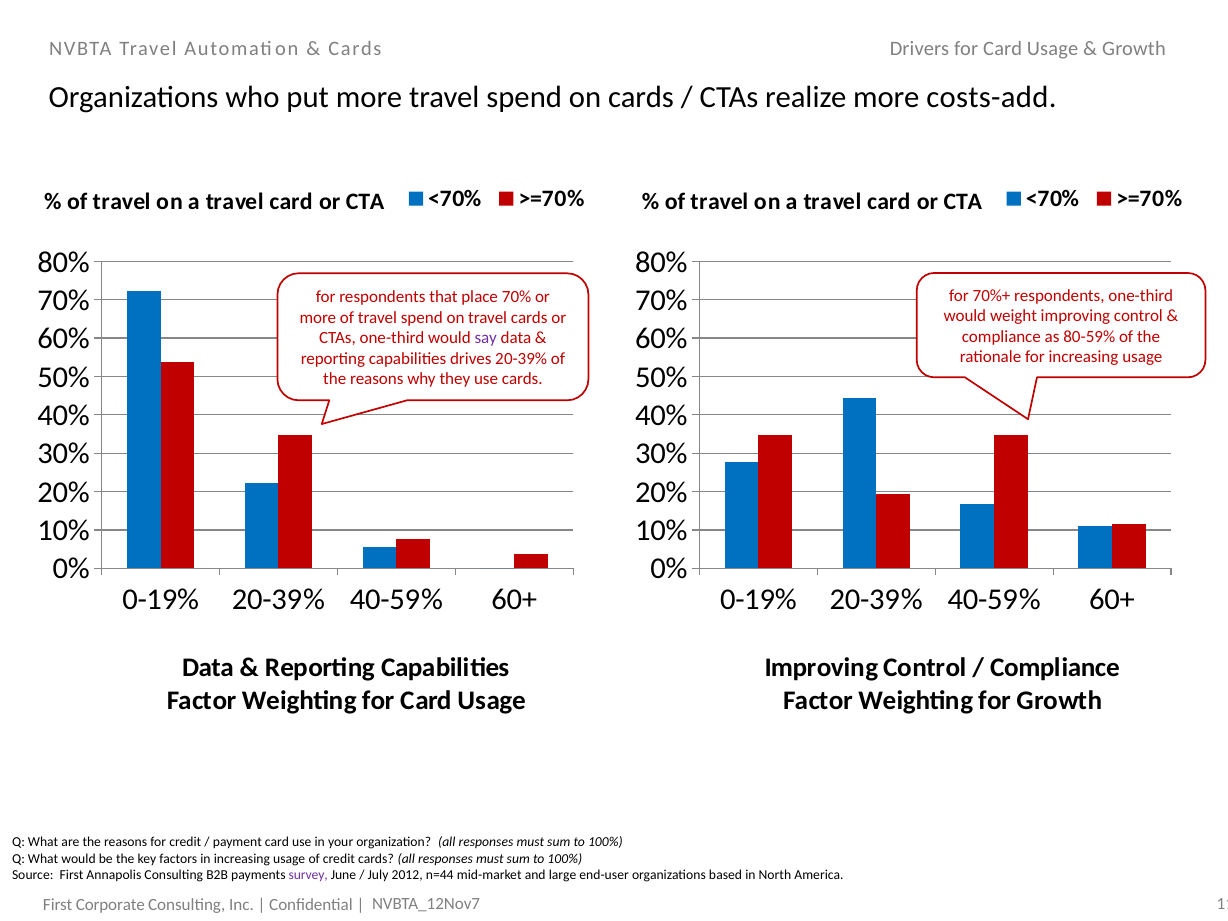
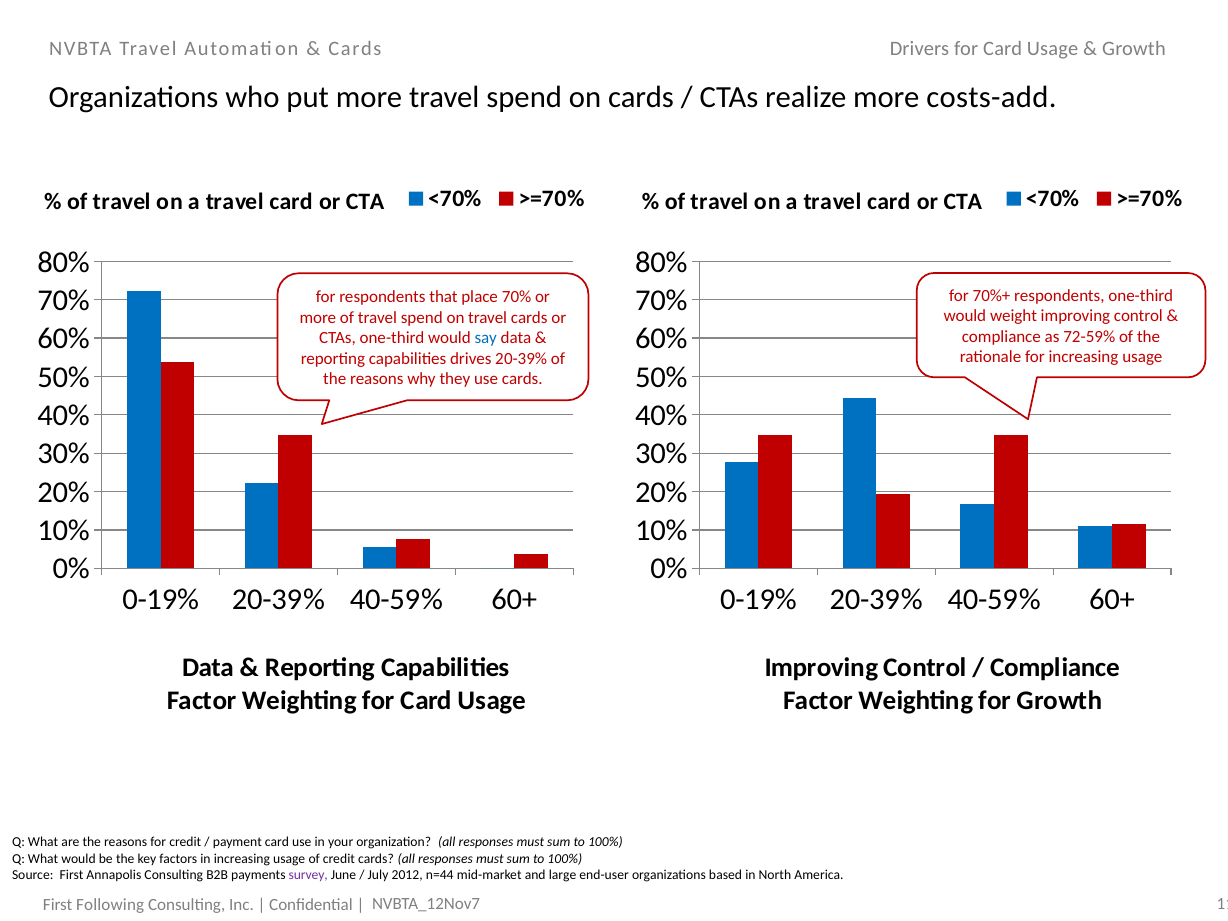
80-59%: 80-59% -> 72-59%
say colour: purple -> blue
Corporate: Corporate -> Following
